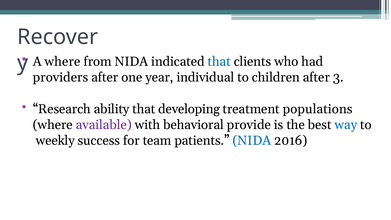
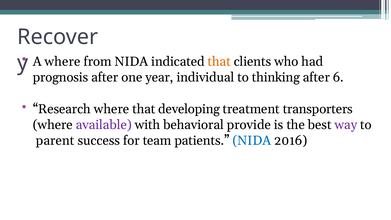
that at (219, 62) colour: blue -> orange
providers: providers -> prognosis
children: children -> thinking
3: 3 -> 6
Research ability: ability -> where
populations: populations -> transporters
way colour: blue -> purple
weekly: weekly -> parent
